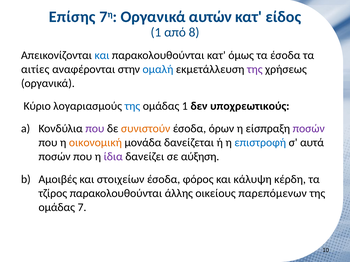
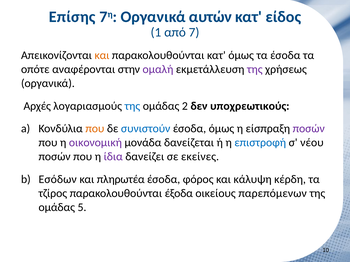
8: 8 -> 7
και at (102, 55) colour: blue -> orange
αιτίες: αιτίες -> οπότε
ομαλή colour: blue -> purple
Κύριο: Κύριο -> Αρχές
ομάδας 1: 1 -> 2
που at (95, 129) colour: purple -> orange
συνιστούν colour: orange -> blue
έσοδα όρων: όρων -> όμως
οικονομική colour: orange -> purple
αυτά: αυτά -> νέου
αύξηση: αύξηση -> εκείνες
Αμοιβές: Αμοιβές -> Εσόδων
στοιχείων: στοιχείων -> πληρωτέα
άλλης: άλλης -> έξοδα
7: 7 -> 5
